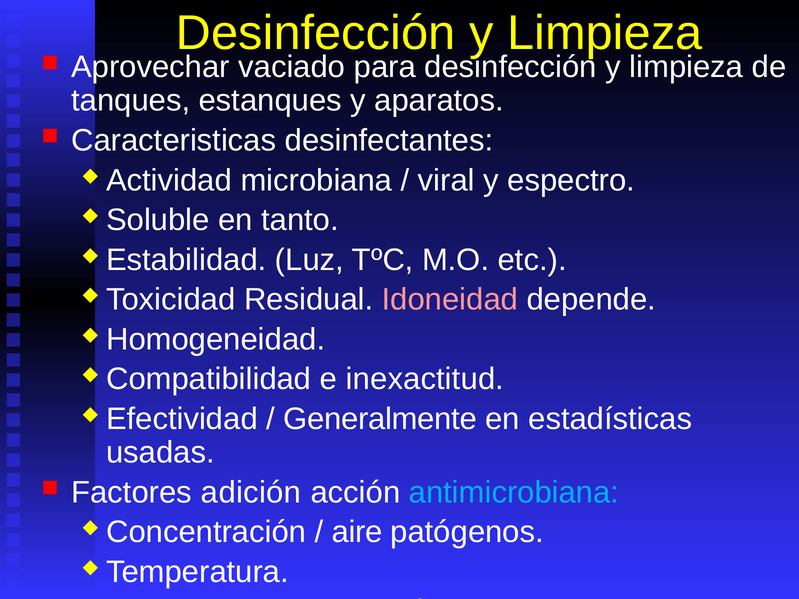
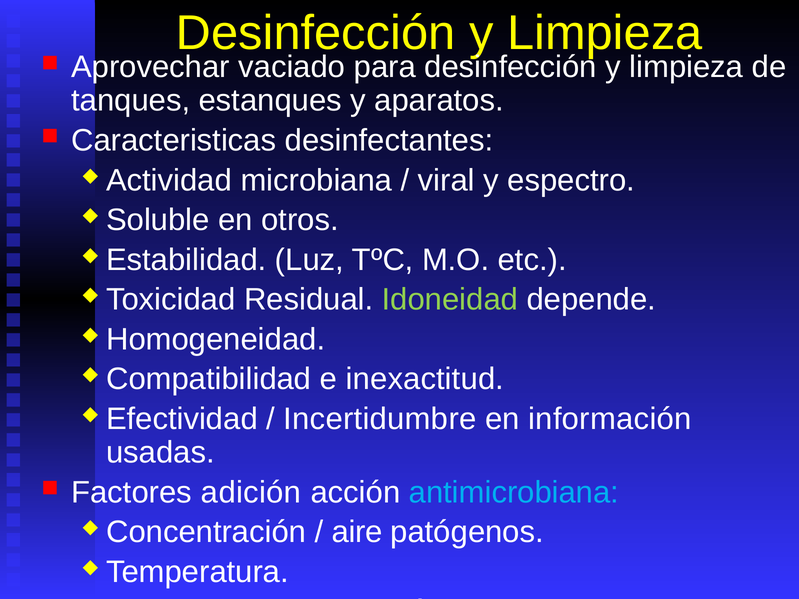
tanto: tanto -> otros
Idoneidad colour: pink -> light green
Generalmente: Generalmente -> Incertidumbre
estadísticas: estadísticas -> información
